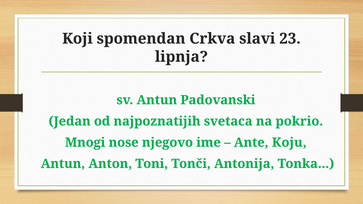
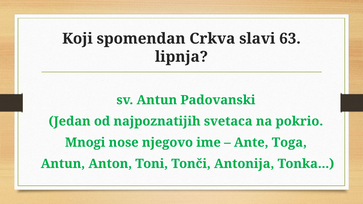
23: 23 -> 63
Koju: Koju -> Toga
